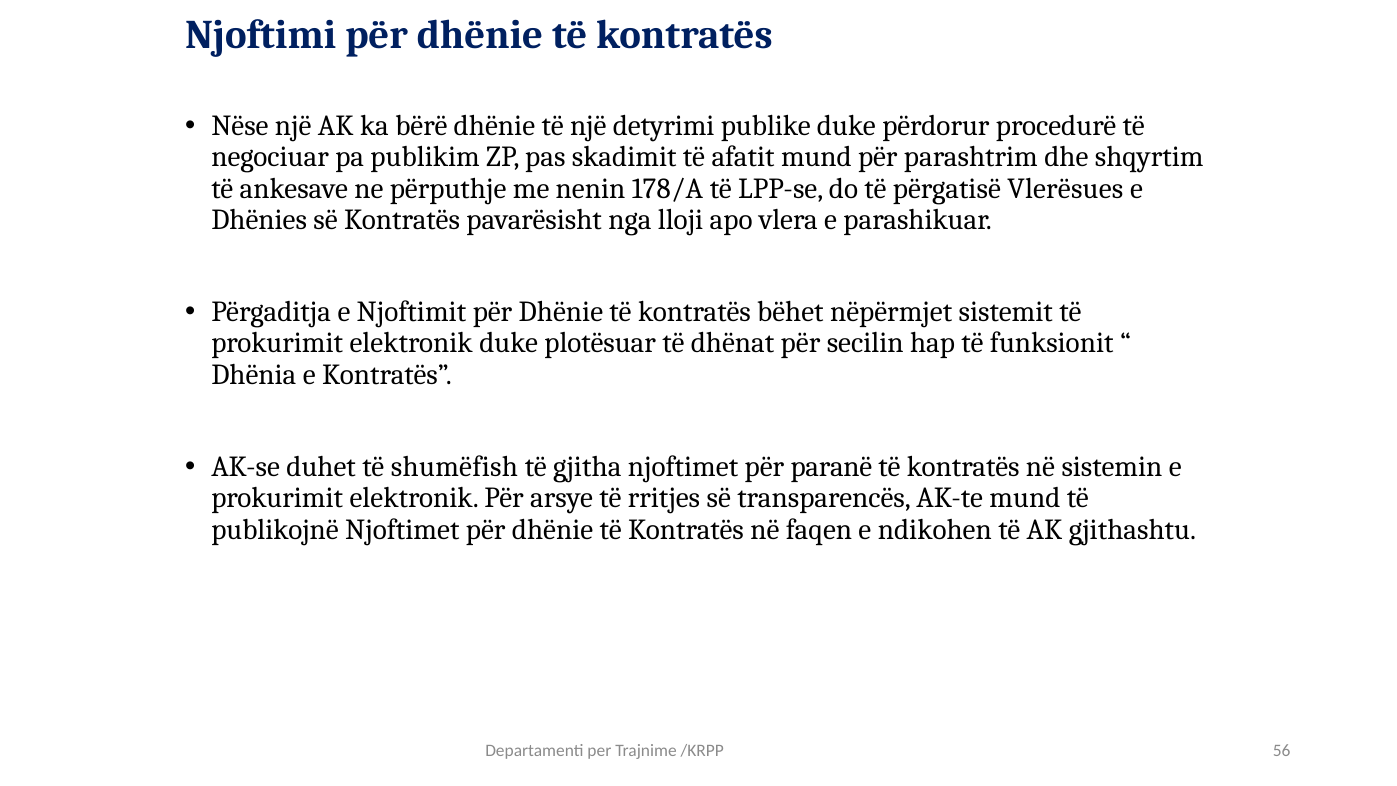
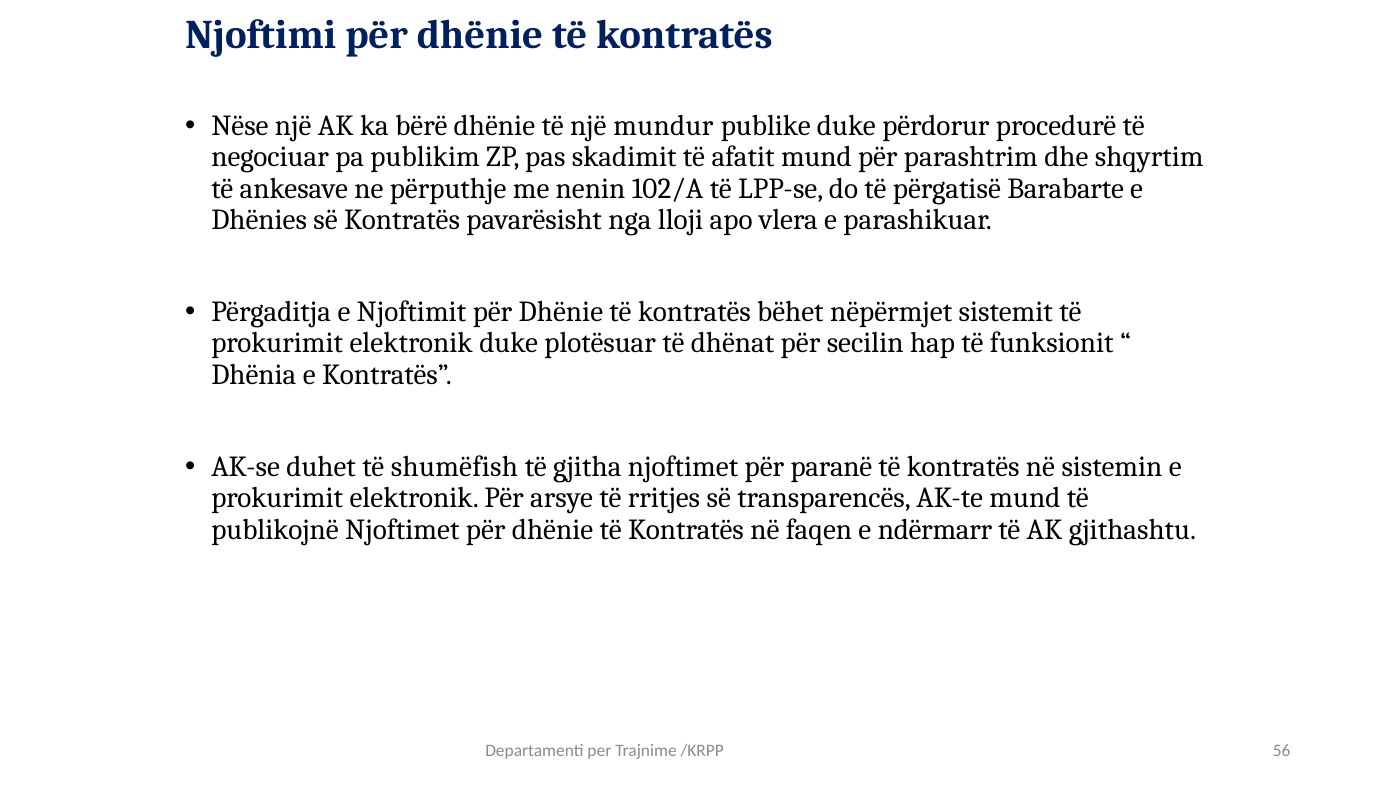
detyrimi: detyrimi -> mundur
178/A: 178/A -> 102/A
Vlerësues: Vlerësues -> Barabarte
ndikohen: ndikohen -> ndërmarr
